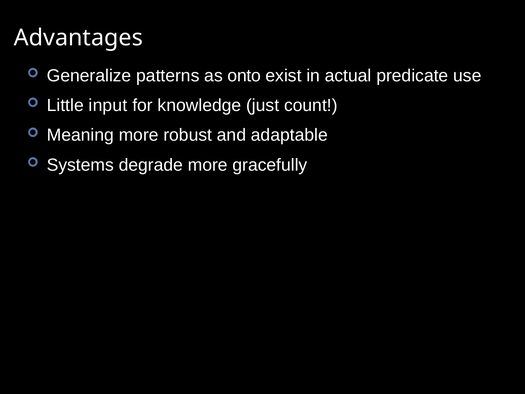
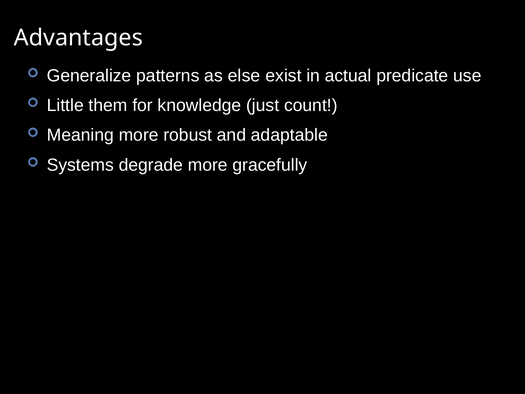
onto: onto -> else
input: input -> them
